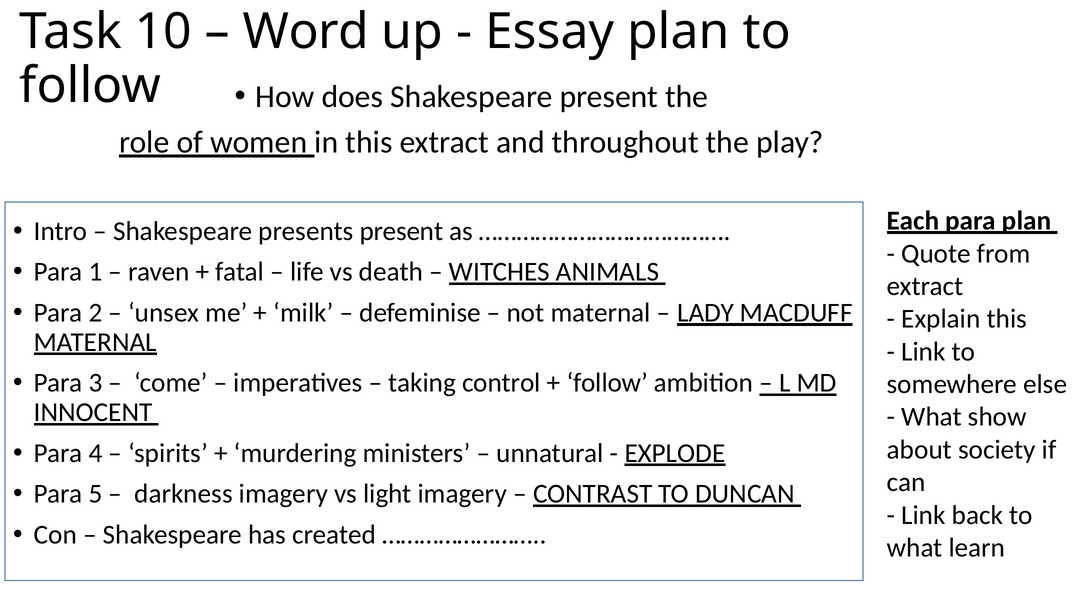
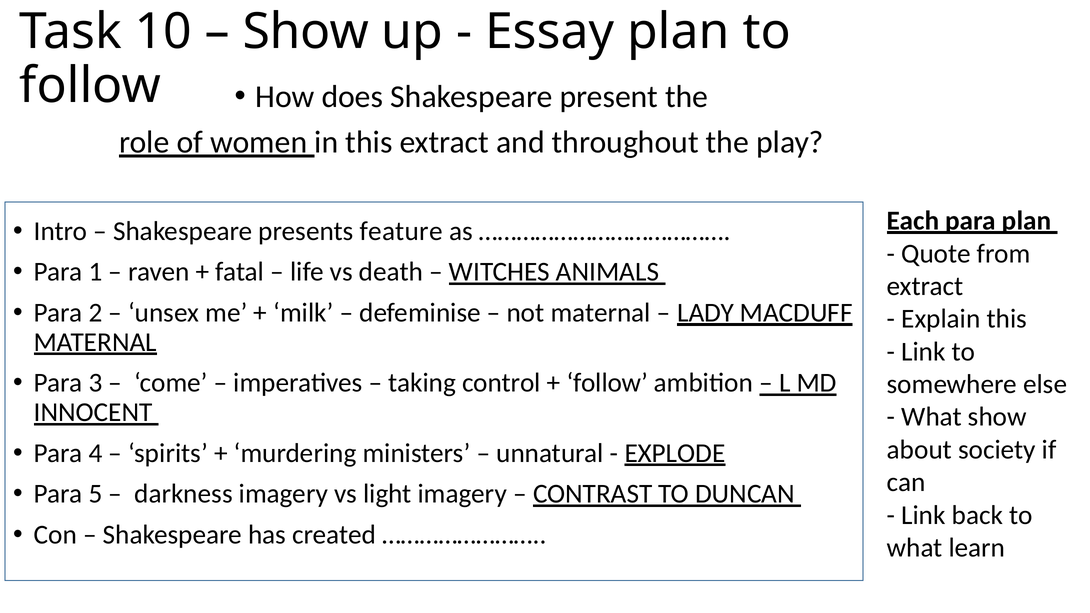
Word at (306, 32): Word -> Show
presents present: present -> feature
